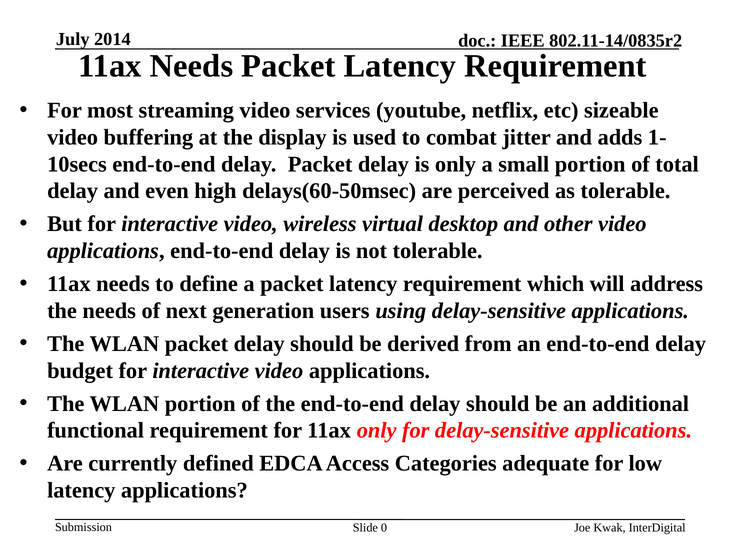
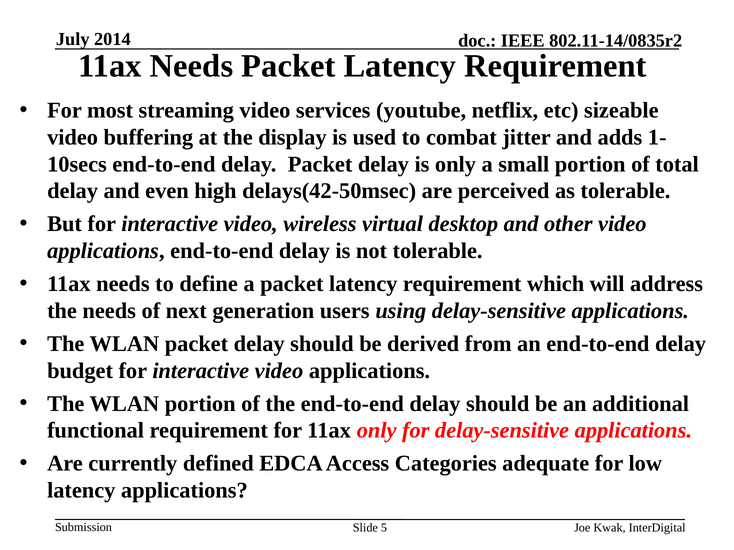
delays(60-50msec: delays(60-50msec -> delays(42-50msec
0: 0 -> 5
